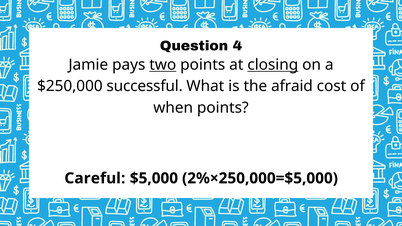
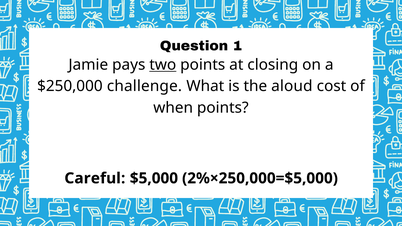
4: 4 -> 1
closing underline: present -> none
successful: successful -> challenge
afraid: afraid -> aloud
